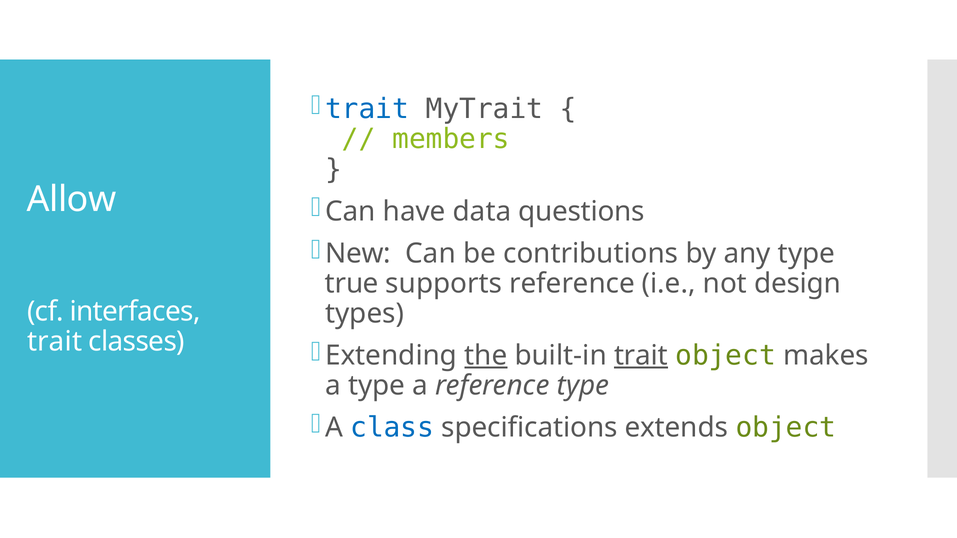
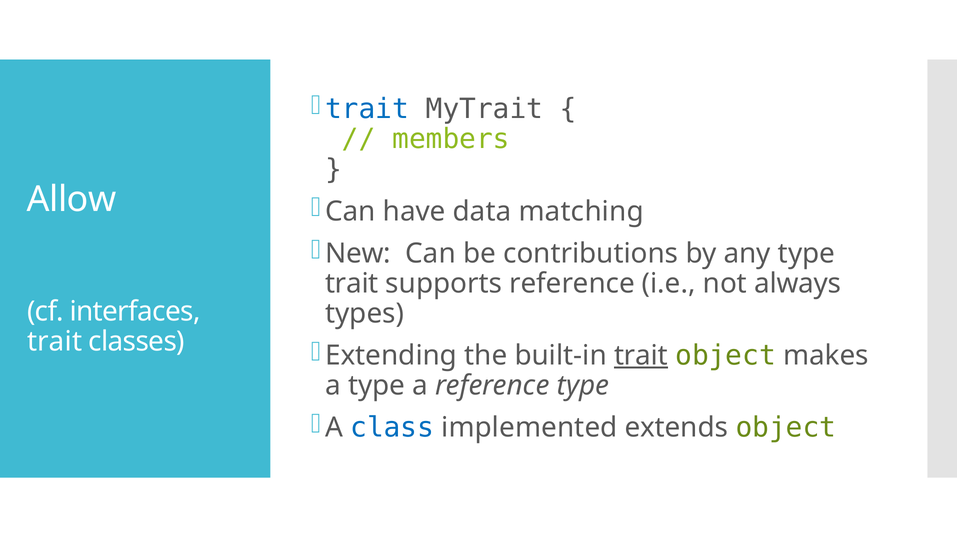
questions: questions -> matching
true at (352, 284): true -> trait
design: design -> always
the underline: present -> none
specifications: specifications -> implemented
